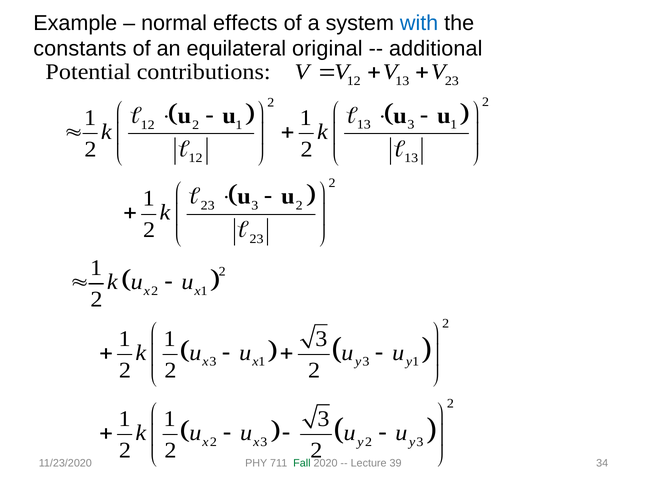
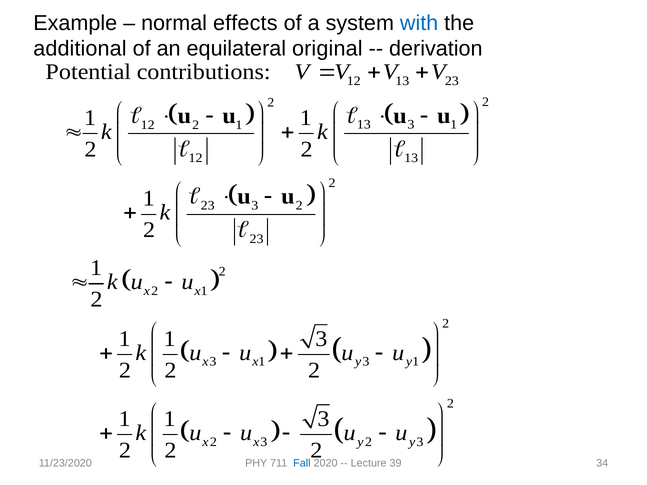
constants: constants -> additional
additional: additional -> derivation
Fall colour: green -> blue
